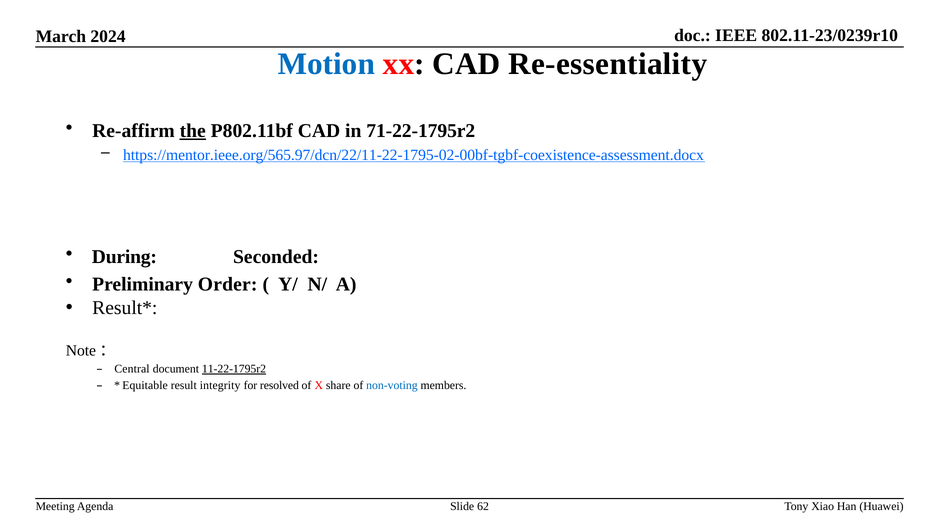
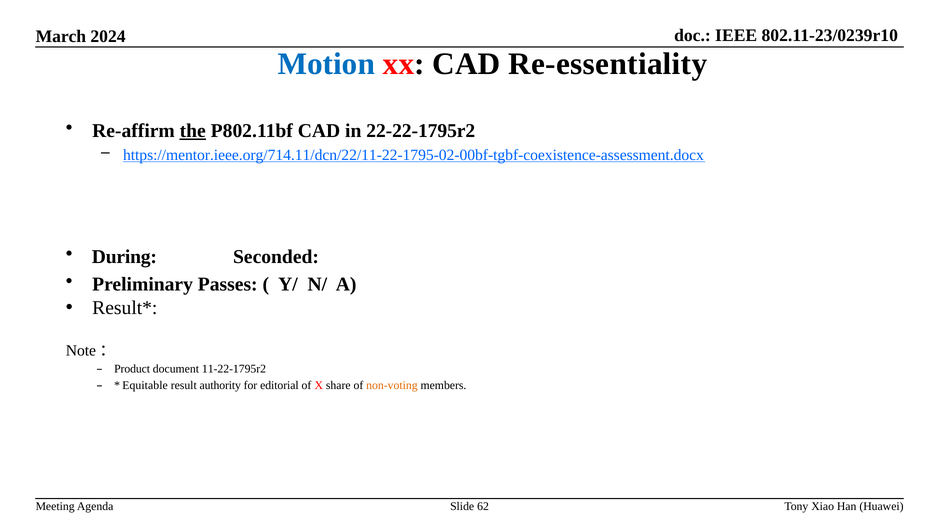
71-22-1795r2: 71-22-1795r2 -> 22-22-1795r2
https://mentor.ieee.org/565.97/dcn/22/11-22-1795-02-00bf-tgbf-coexistence-assessment.docx: https://mentor.ieee.org/565.97/dcn/22/11-22-1795-02-00bf-tgbf-coexistence-assessment.docx -> https://mentor.ieee.org/714.11/dcn/22/11-22-1795-02-00bf-tgbf-coexistence-assessment.docx
Order: Order -> Passes
Central: Central -> Product
11-22-1795r2 underline: present -> none
integrity: integrity -> authority
resolved: resolved -> editorial
non-voting colour: blue -> orange
